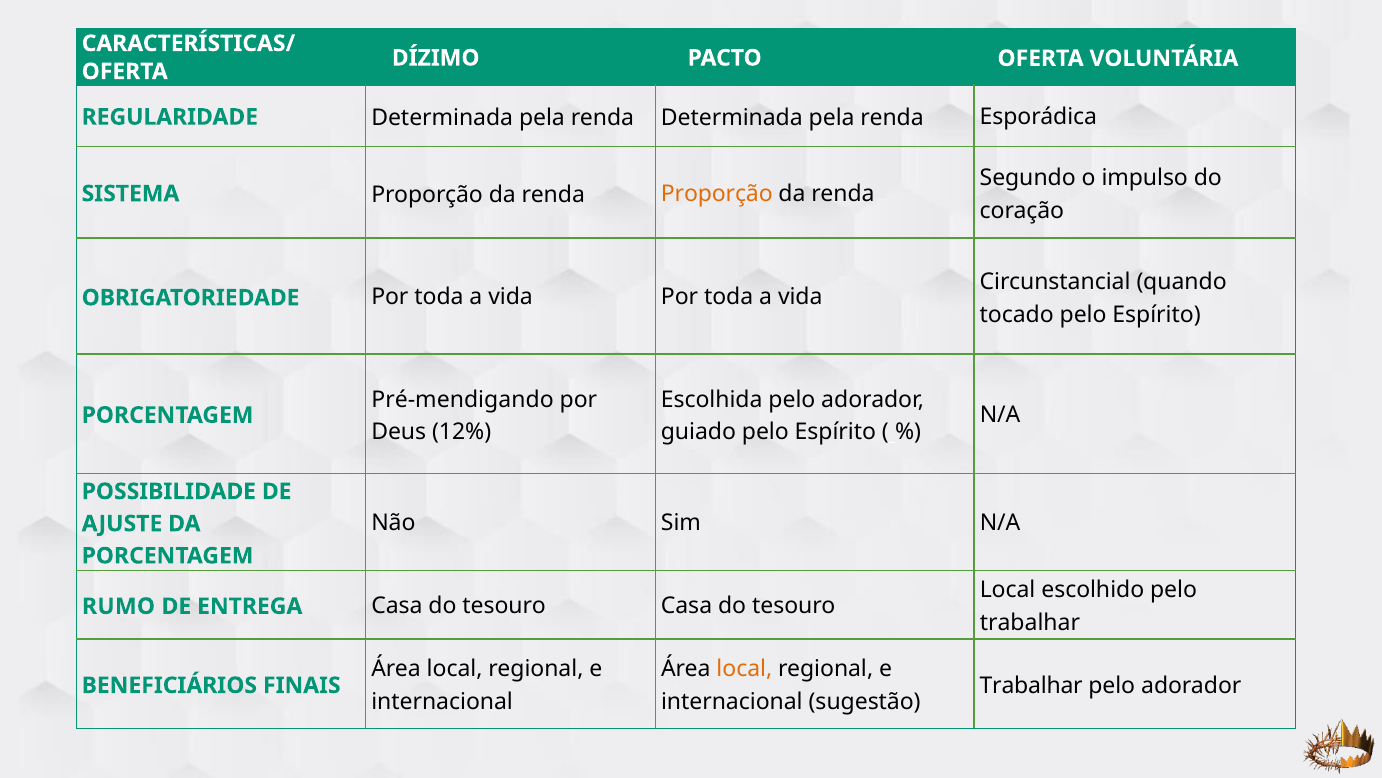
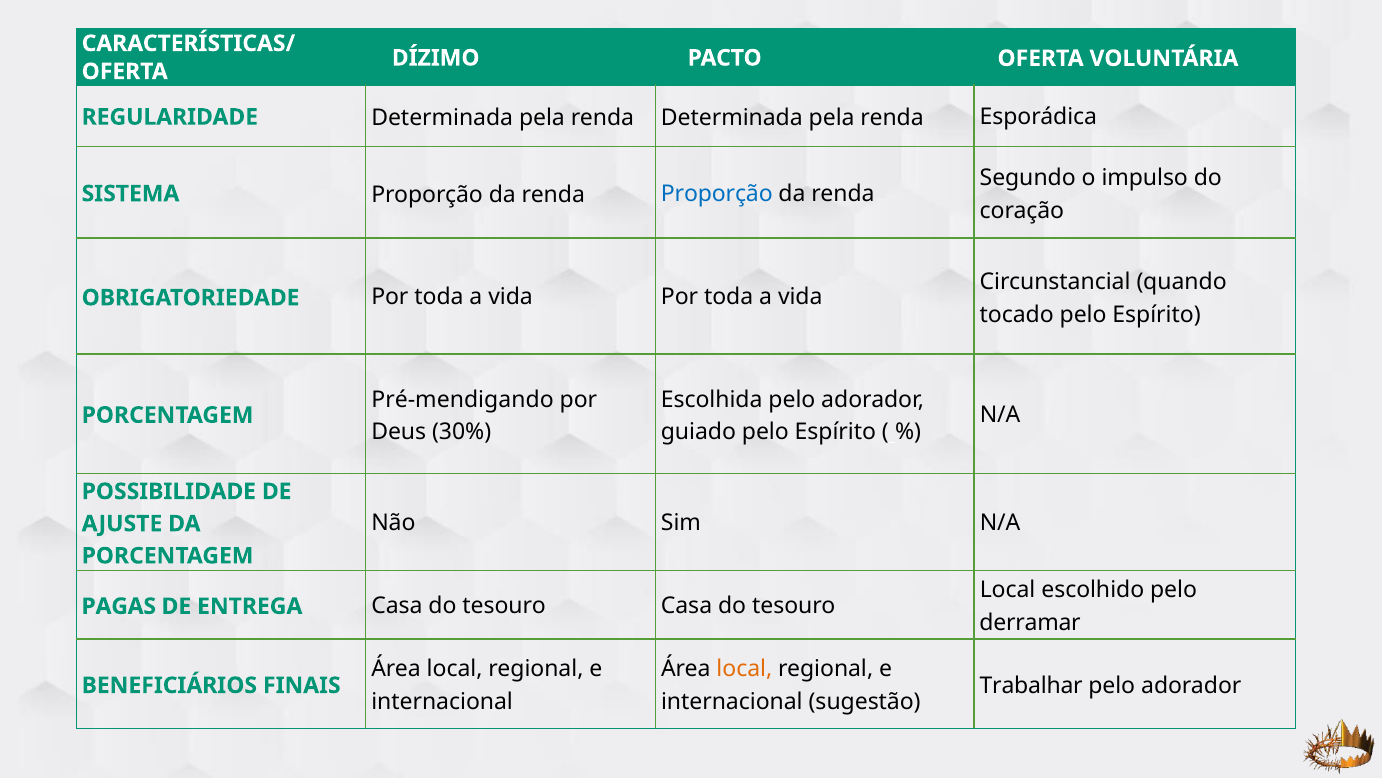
Proporção at (717, 194) colour: orange -> blue
12%: 12% -> 30%
RUMO: RUMO -> PAGAS
trabalhar at (1030, 623): trabalhar -> derramar
